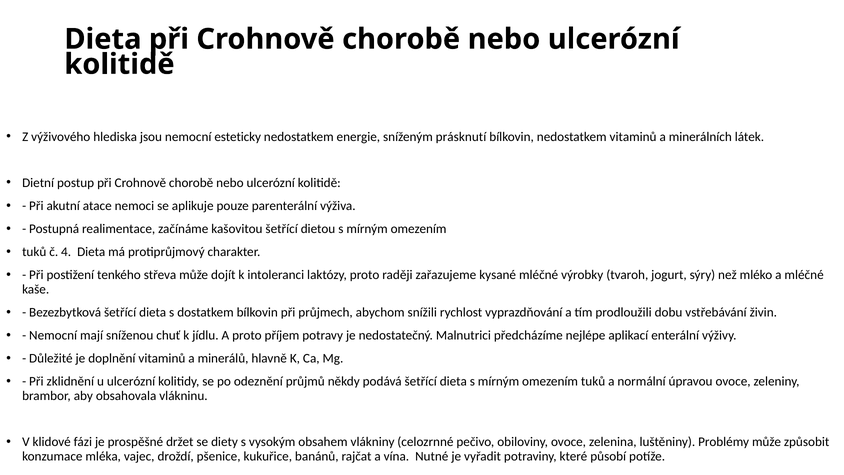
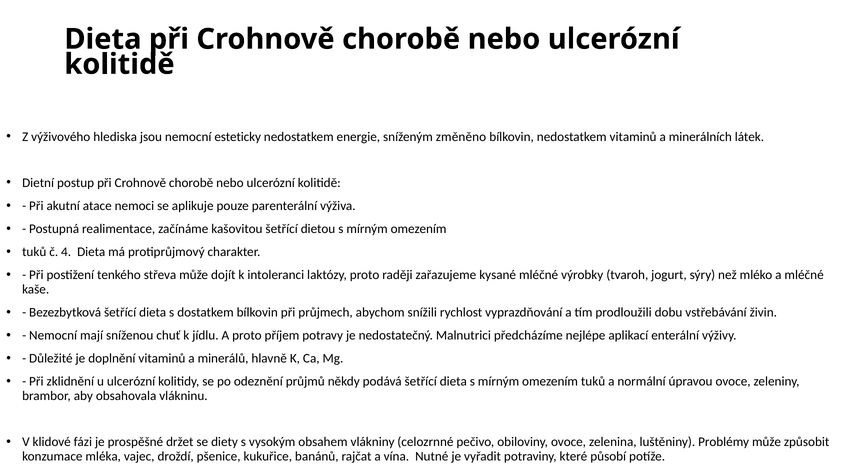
prásknutí: prásknutí -> změněno
